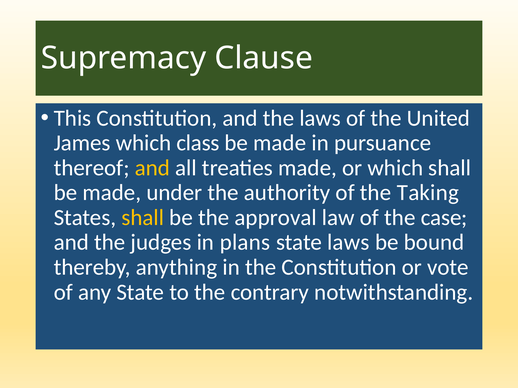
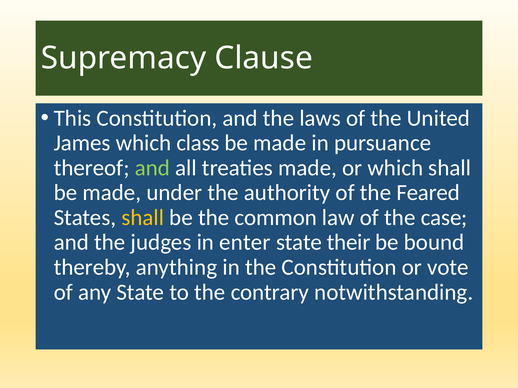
and at (152, 168) colour: yellow -> light green
Taking: Taking -> Feared
approval: approval -> common
plans: plans -> enter
state laws: laws -> their
